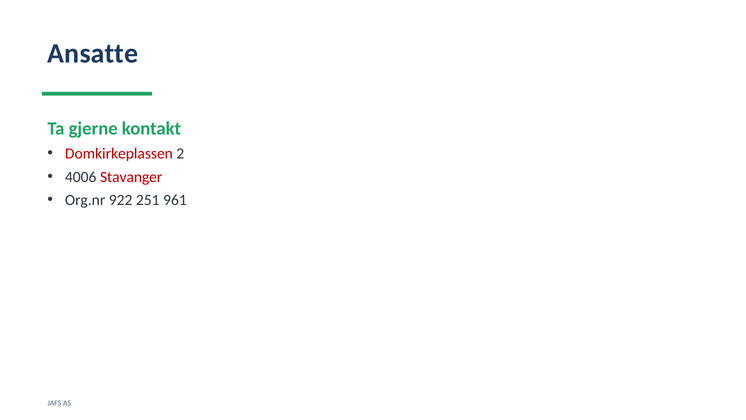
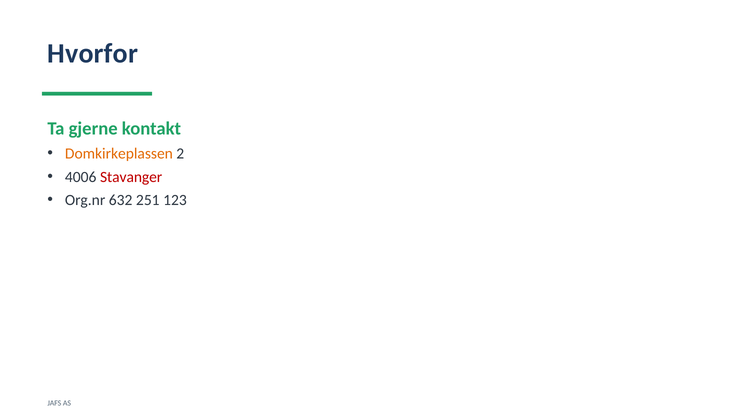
Ansatte: Ansatte -> Hvorfor
Domkirkeplassen colour: red -> orange
922: 922 -> 632
961: 961 -> 123
